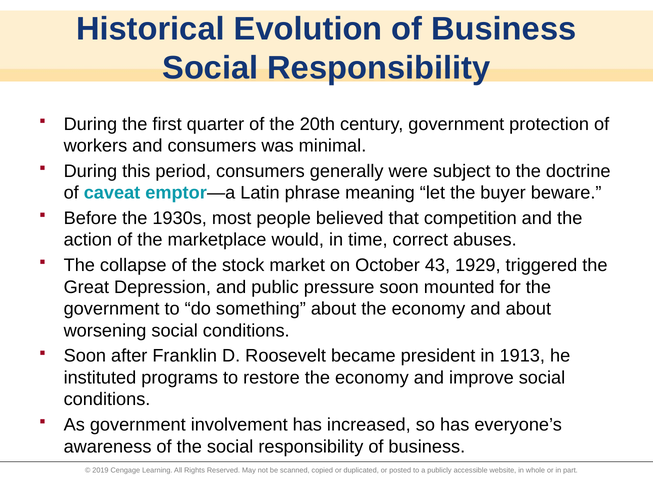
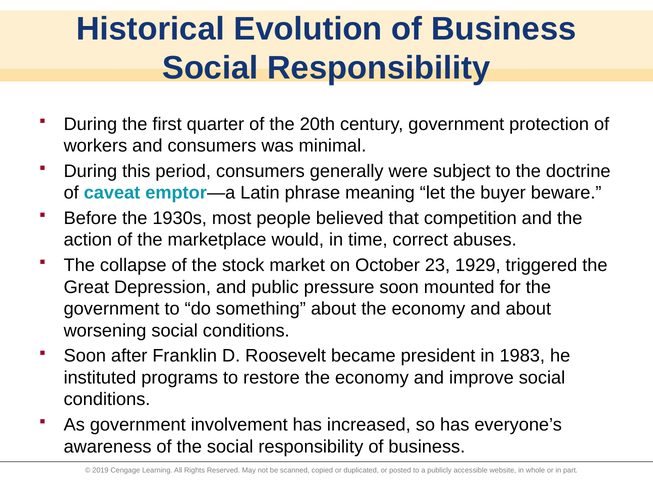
43: 43 -> 23
1913: 1913 -> 1983
